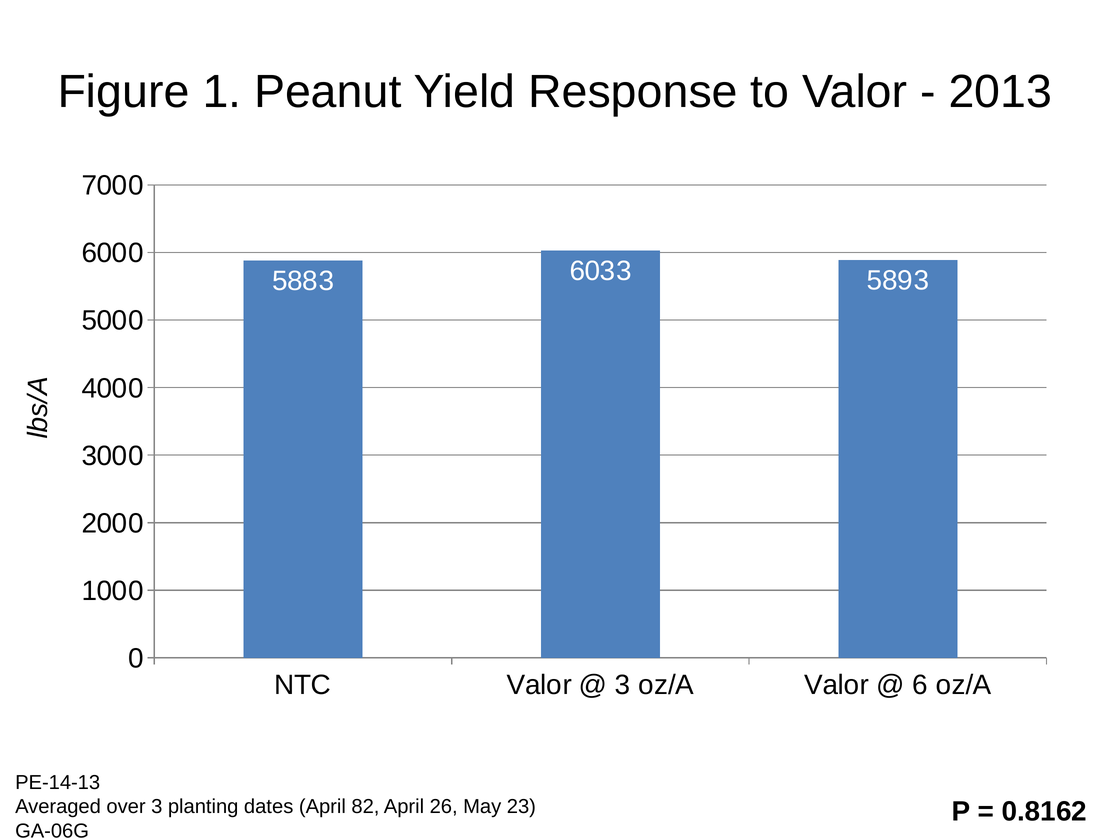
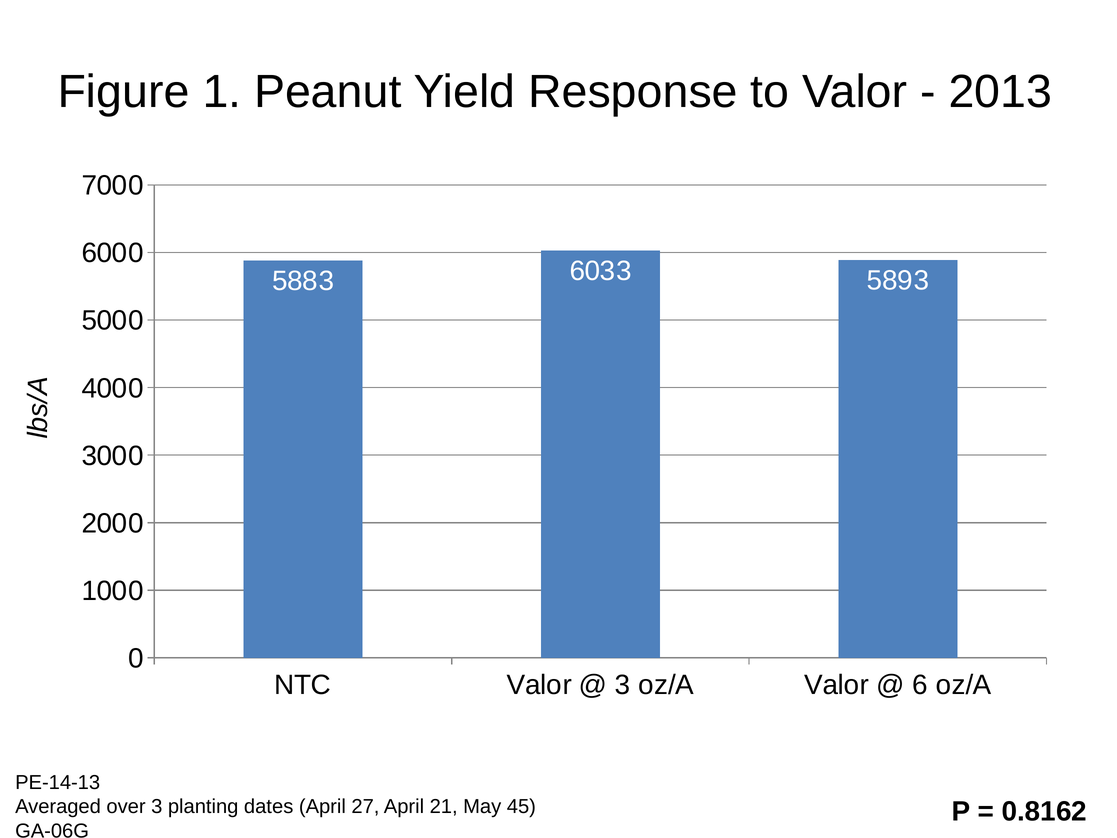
82: 82 -> 27
26: 26 -> 21
23: 23 -> 45
